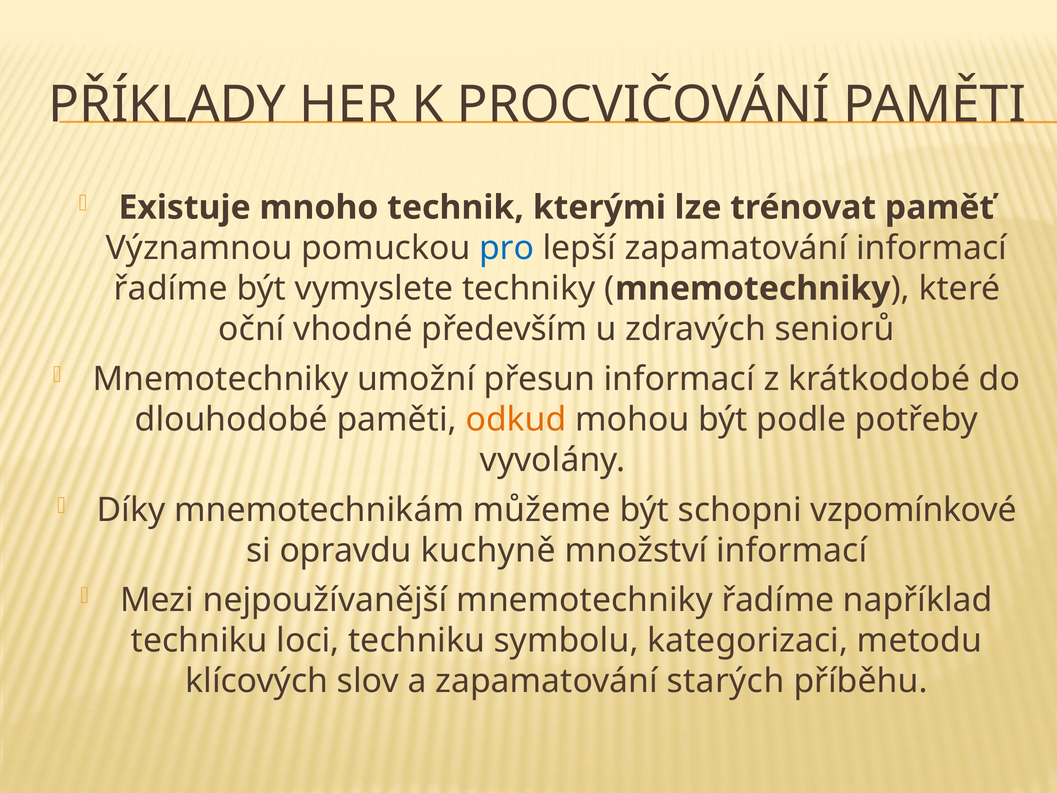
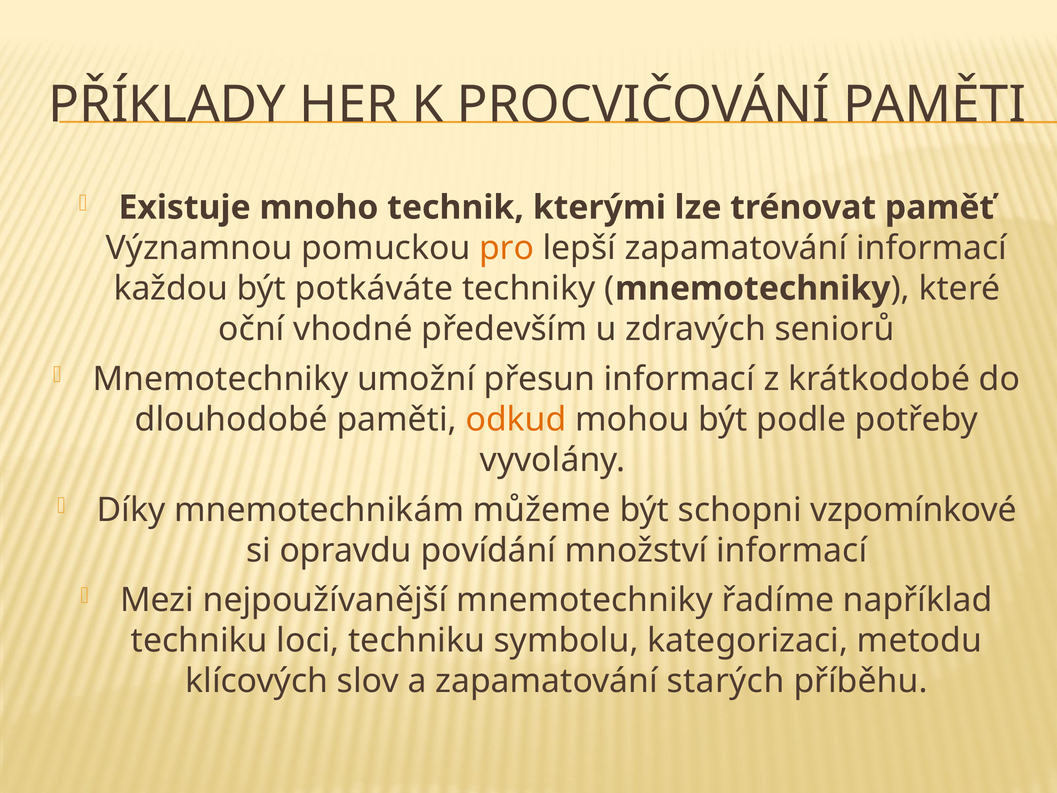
pro colour: blue -> orange
řadíme at (171, 288): řadíme -> každou
vymyslete: vymyslete -> potkáváte
kuchyně: kuchyně -> povídání
